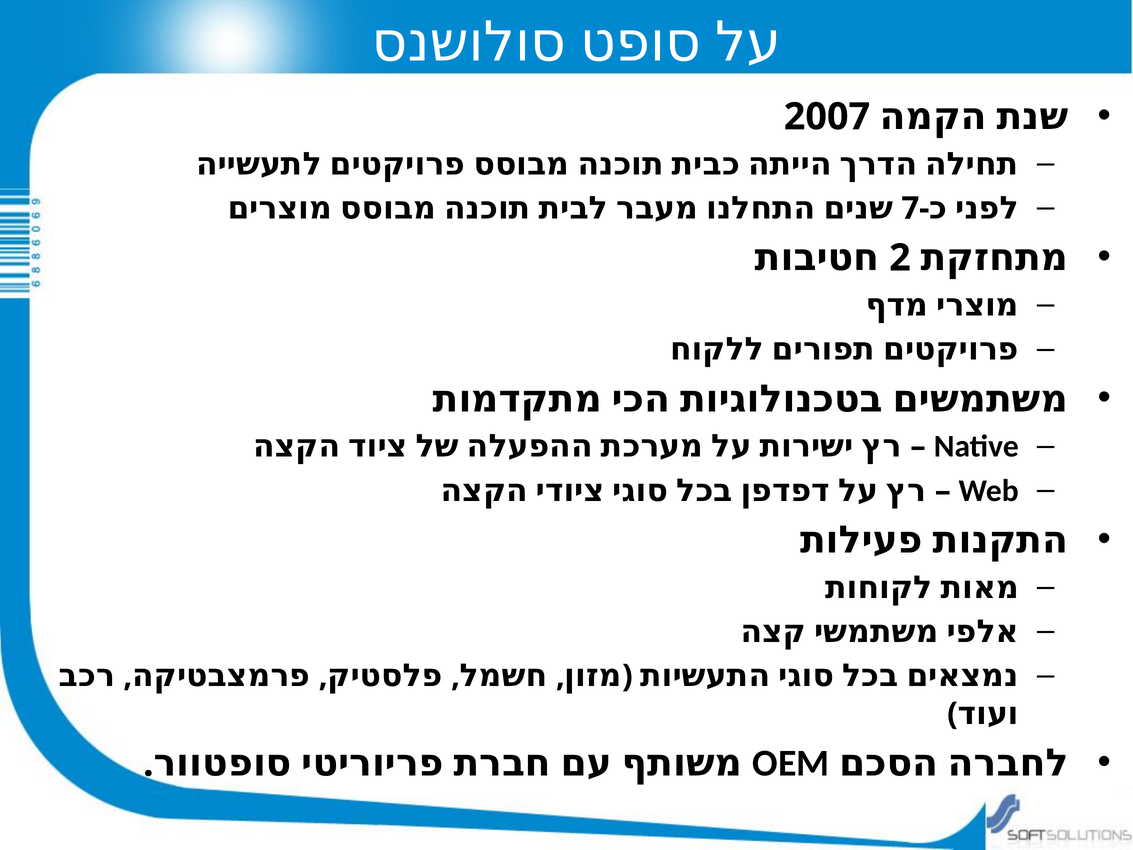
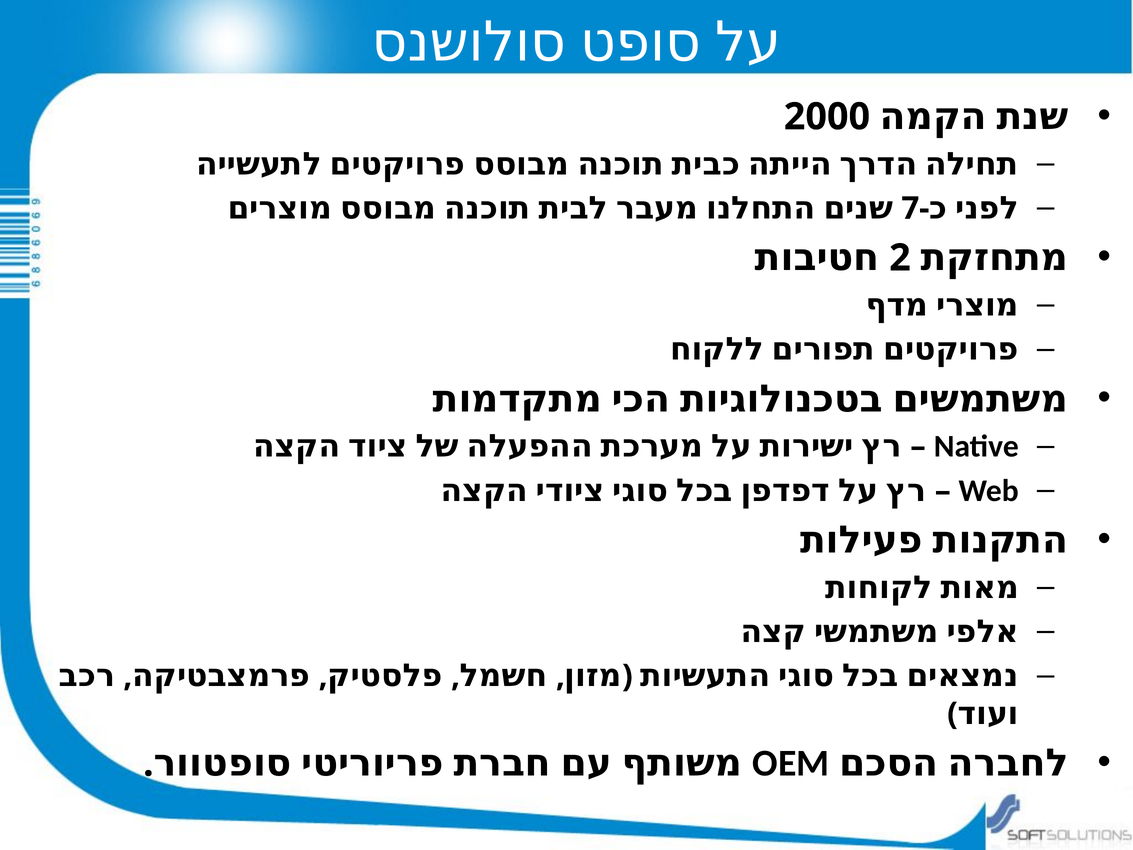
2007: 2007 -> 2000
